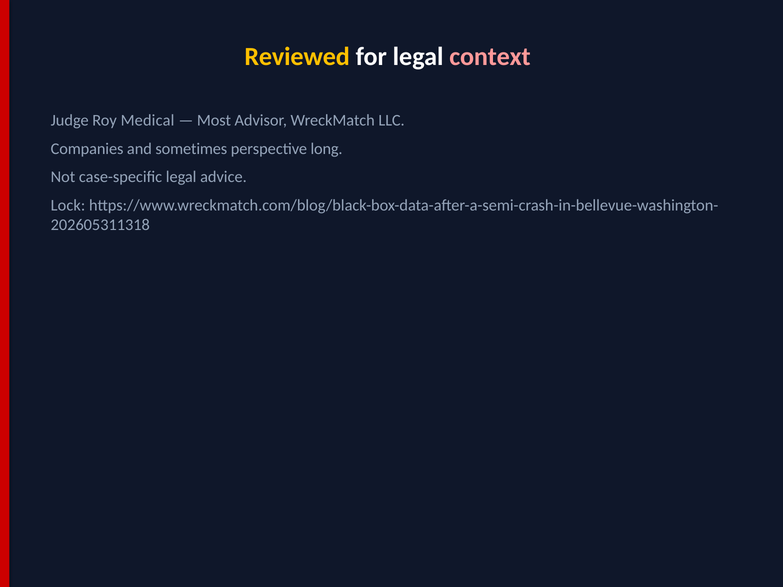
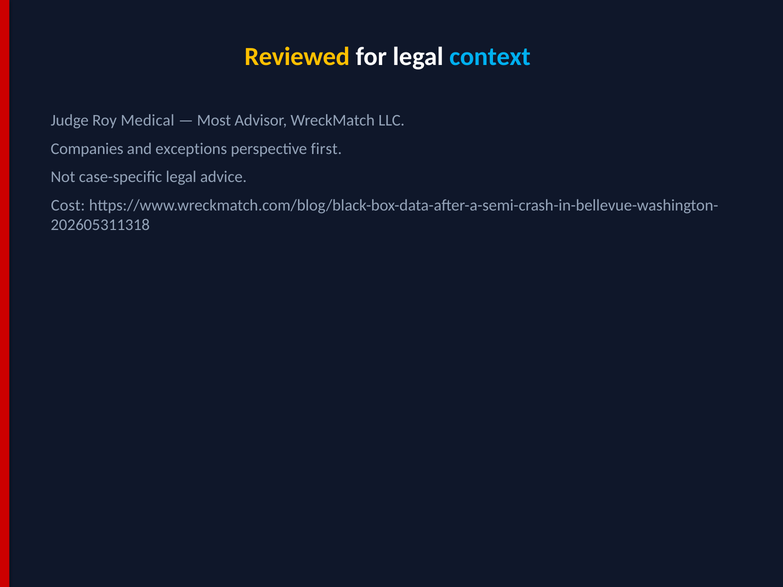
context colour: pink -> light blue
sometimes: sometimes -> exceptions
long: long -> first
Lock: Lock -> Cost
